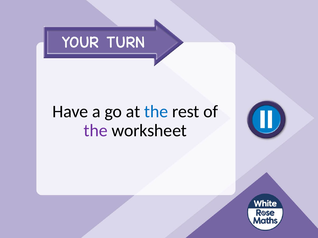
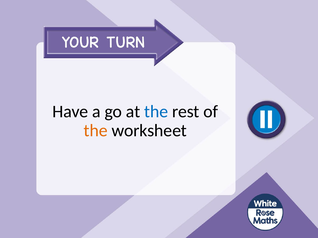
the at (96, 131) colour: purple -> orange
